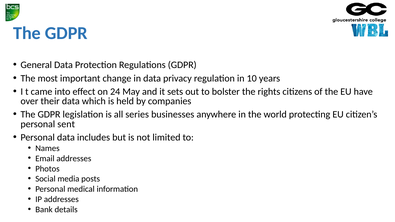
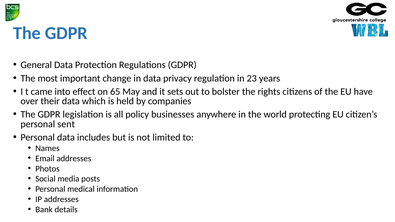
10: 10 -> 23
24: 24 -> 65
series: series -> policy
